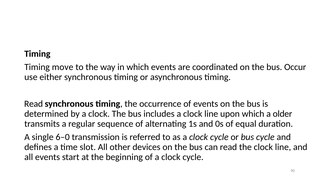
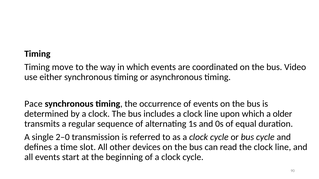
Occur: Occur -> Video
Read at (34, 104): Read -> Pace
6–0: 6–0 -> 2–0
